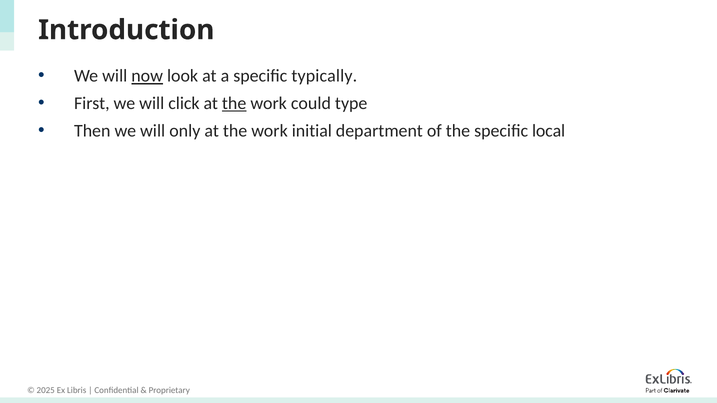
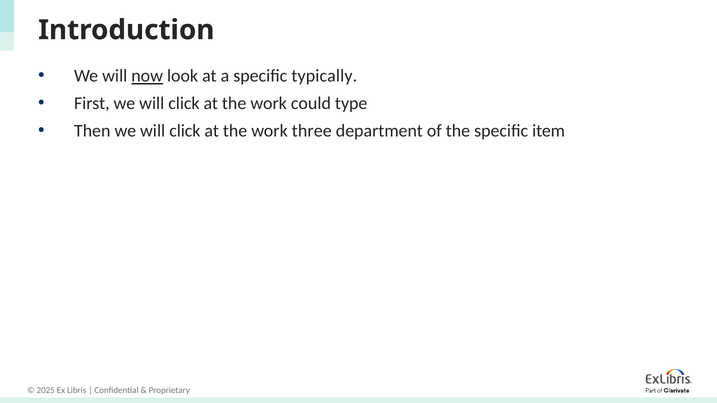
the at (234, 104) underline: present -> none
Then we will only: only -> click
initial: initial -> three
local: local -> item
